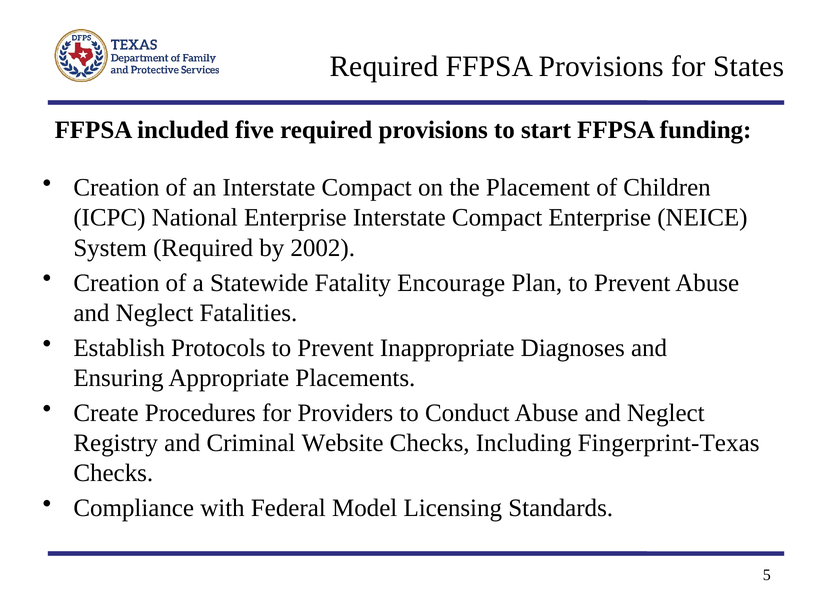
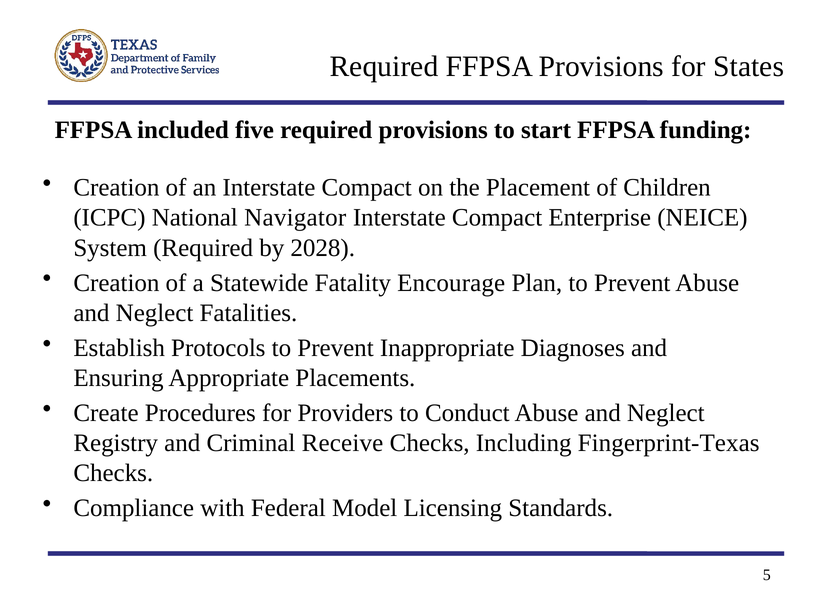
National Enterprise: Enterprise -> Navigator
2002: 2002 -> 2028
Website: Website -> Receive
